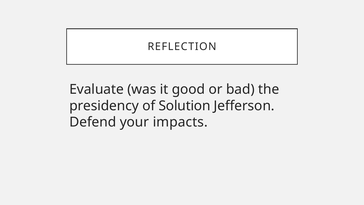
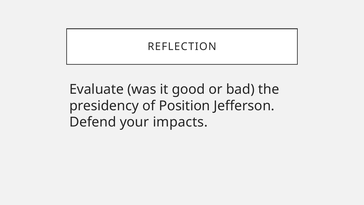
Solution: Solution -> Position
